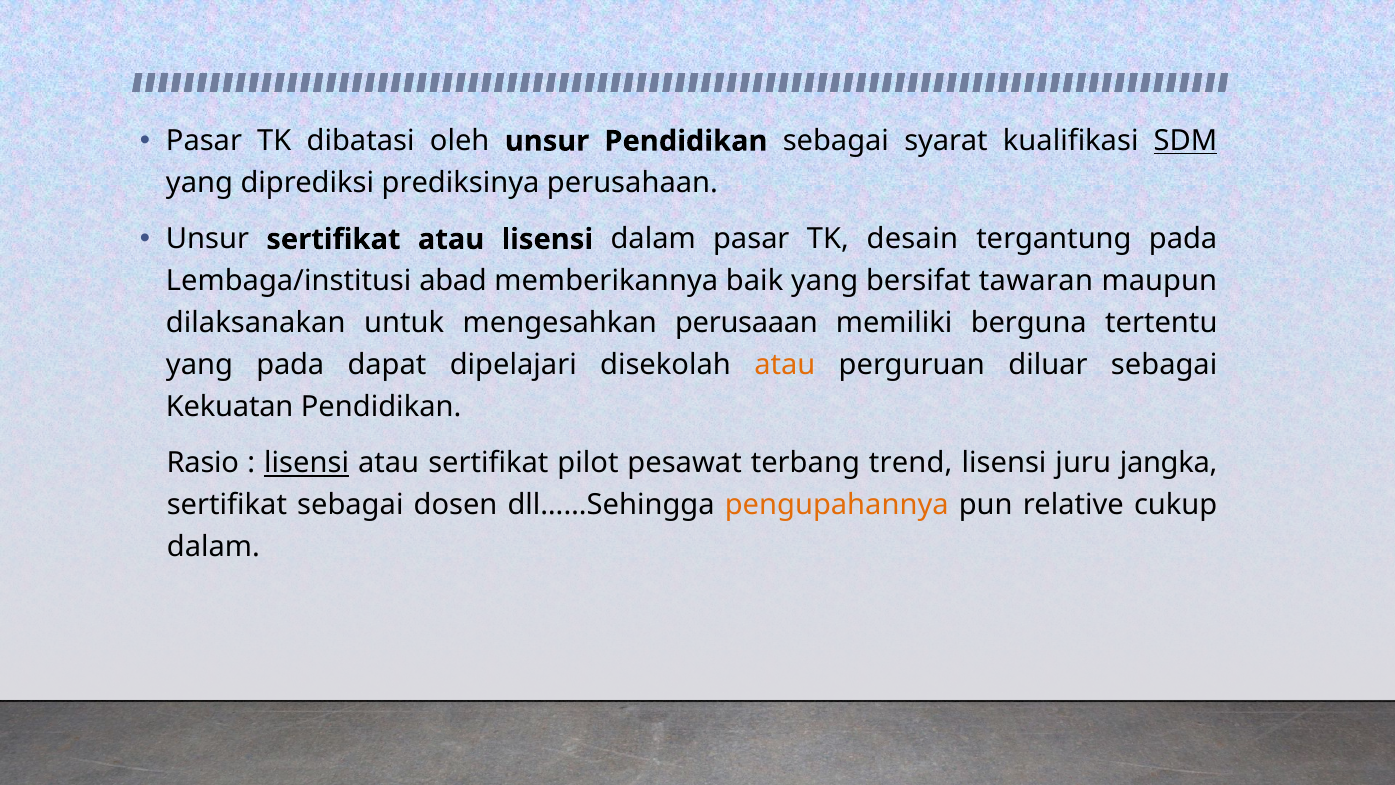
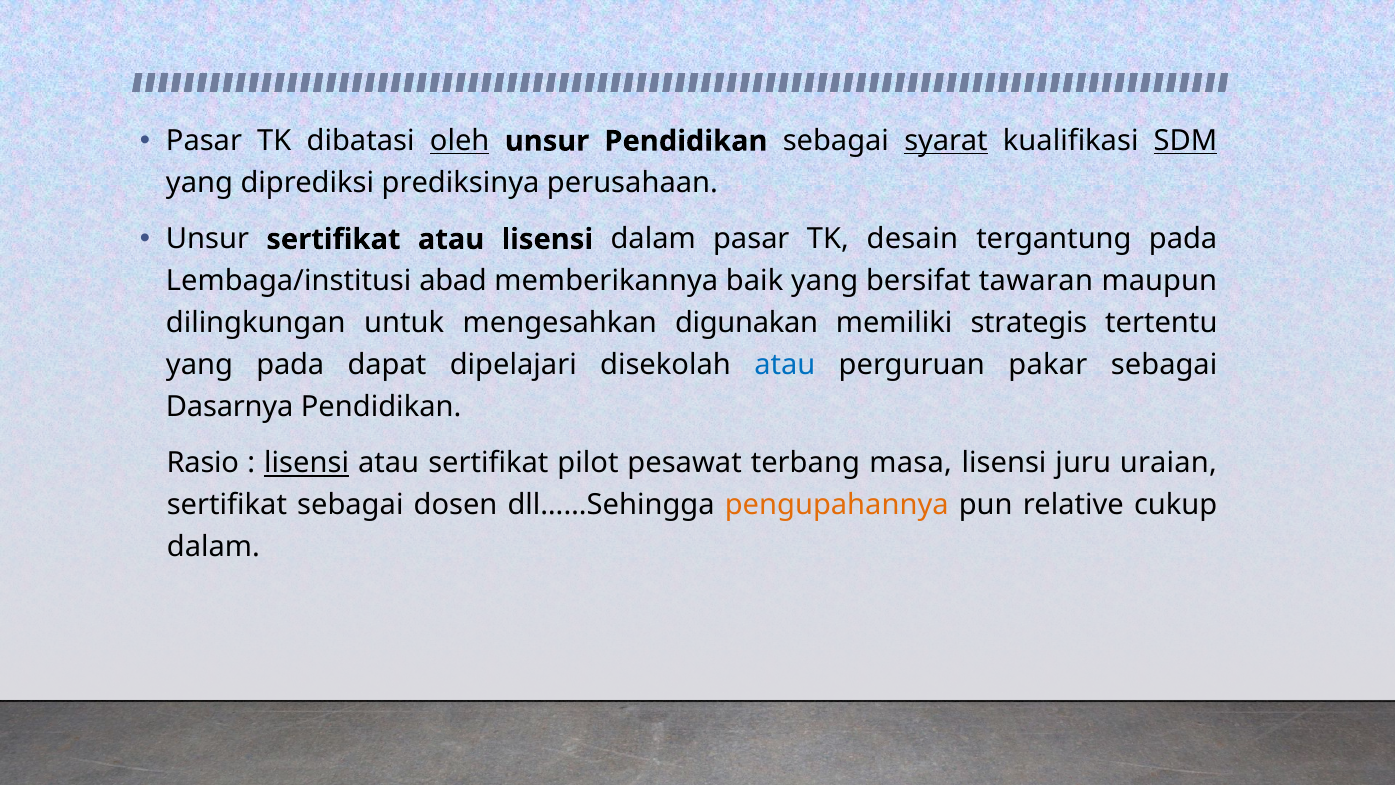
oleh underline: none -> present
syarat underline: none -> present
dilaksanakan: dilaksanakan -> dilingkungan
perusaaan: perusaaan -> digunakan
berguna: berguna -> strategis
atau at (785, 365) colour: orange -> blue
diluar: diluar -> pakar
Kekuatan: Kekuatan -> Dasarnya
trend: trend -> masa
jangka: jangka -> uraian
